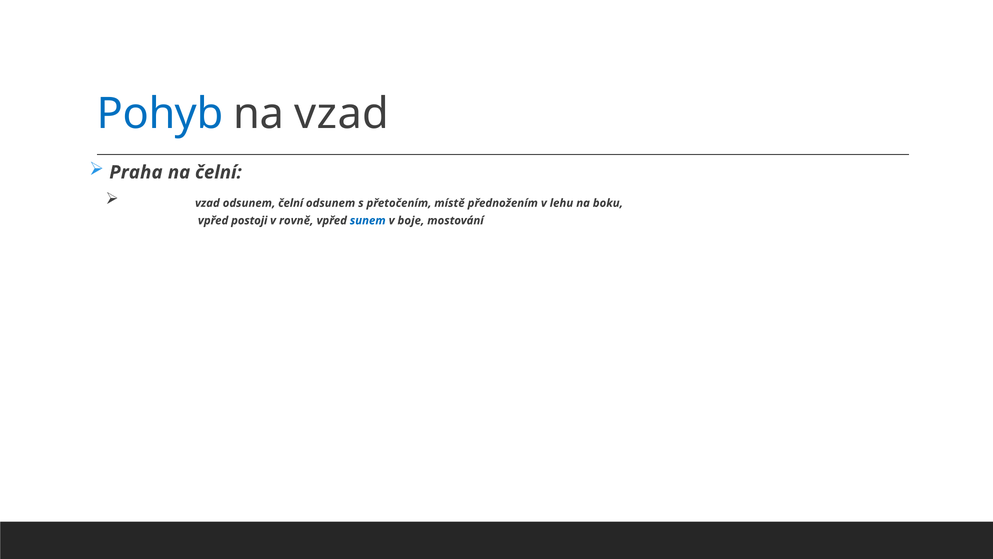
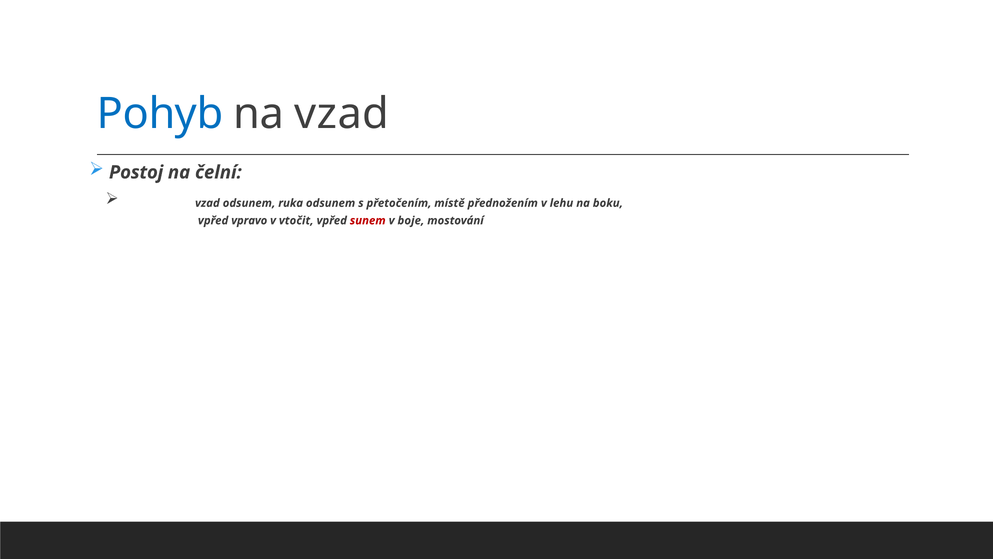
Praha: Praha -> Postoj
odsunem čelní: čelní -> ruka
postoji: postoji -> vpravo
rovně: rovně -> vtočit
sunem colour: blue -> red
